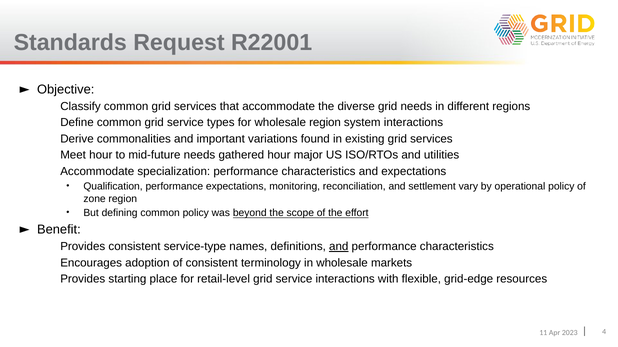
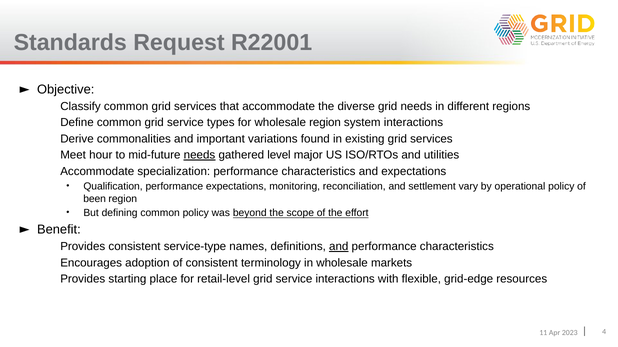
needs at (200, 155) underline: none -> present
gathered hour: hour -> level
zone: zone -> been
